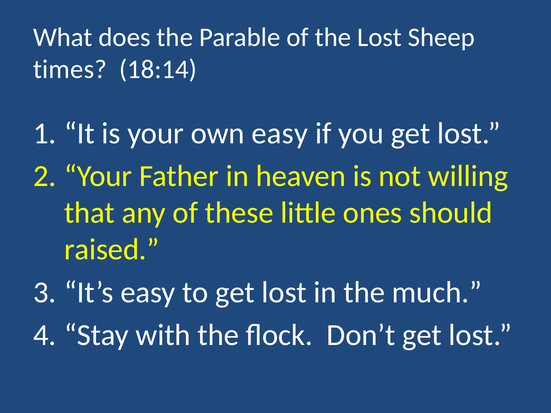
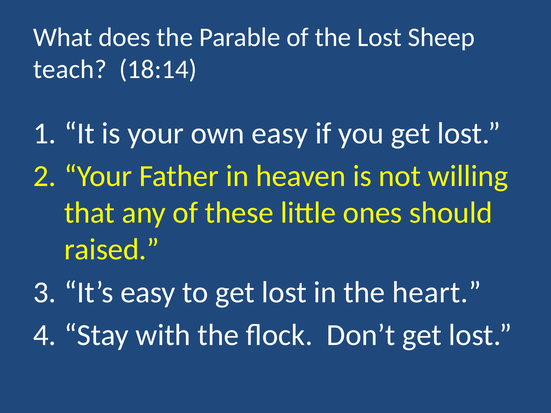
times: times -> teach
much: much -> heart
